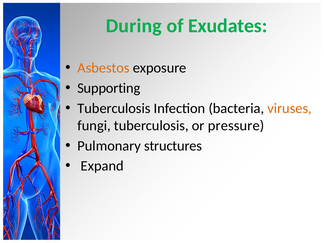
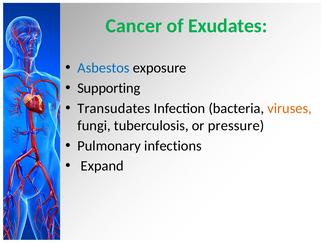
During: During -> Cancer
Asbestos colour: orange -> blue
Tuberculosis at (114, 108): Tuberculosis -> Transudates
structures: structures -> infections
